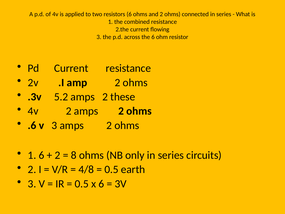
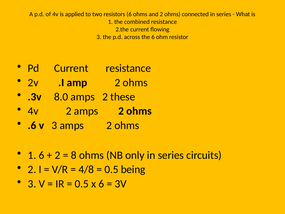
5.2: 5.2 -> 8.0
earth: earth -> being
